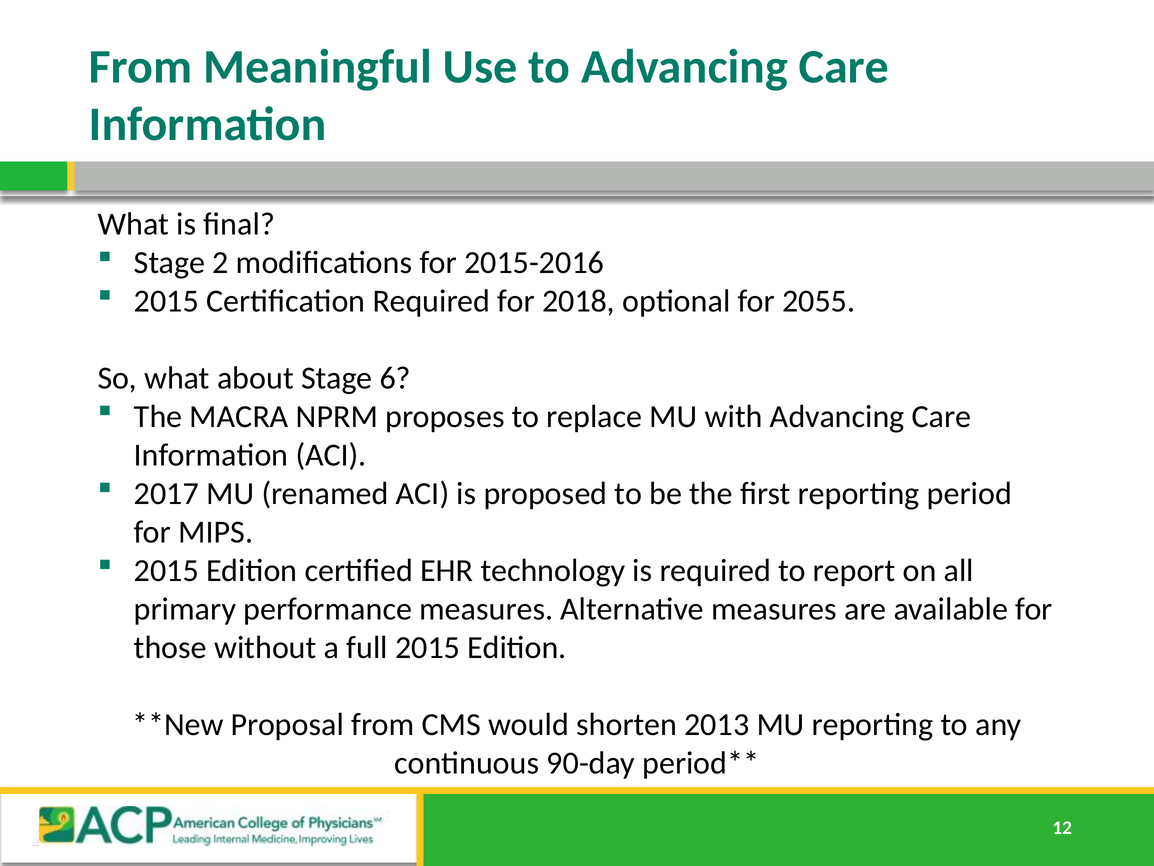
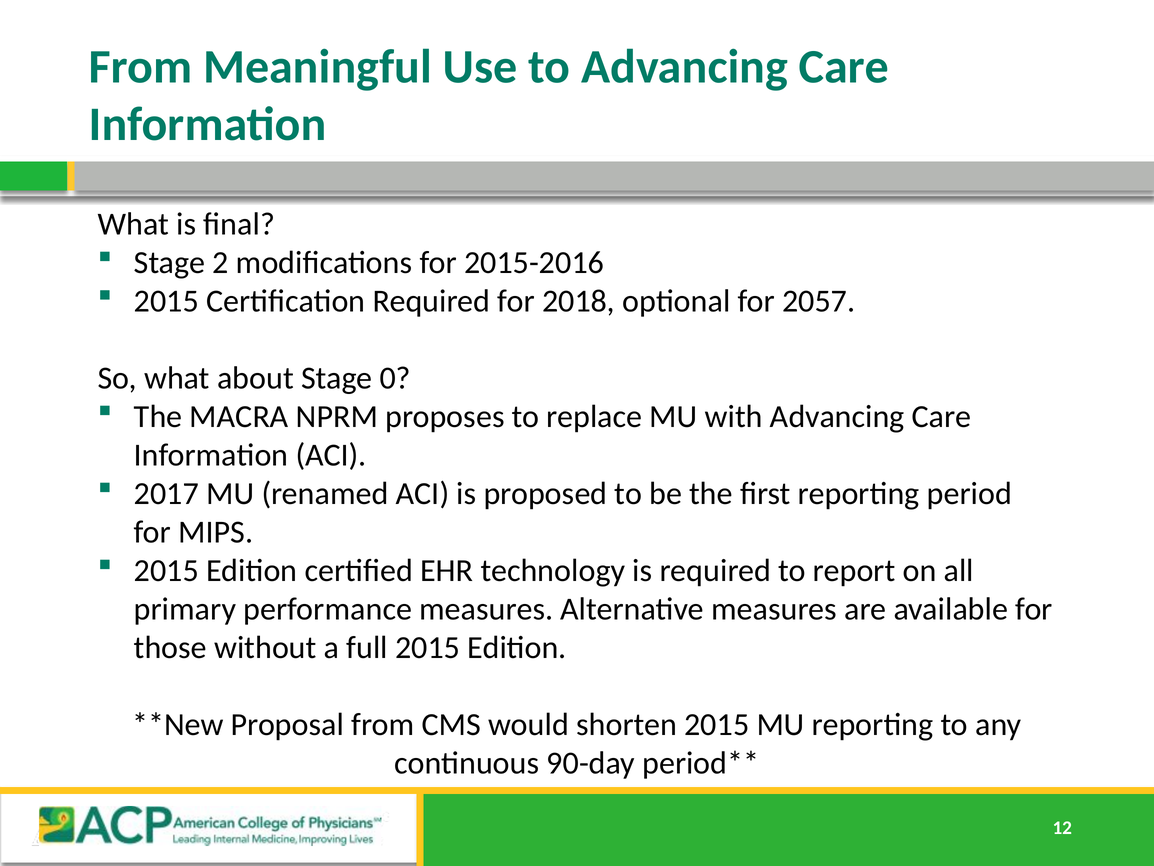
2055: 2055 -> 2057
6: 6 -> 0
shorten 2013: 2013 -> 2015
